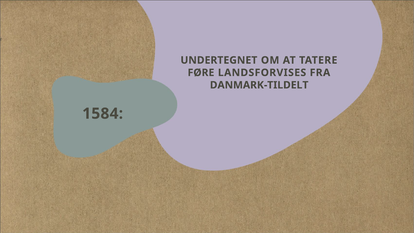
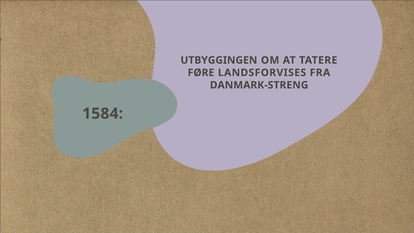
UNDERTEGNET: UNDERTEGNET -> UTBYGGINGEN
DANMARK-TILDELT: DANMARK-TILDELT -> DANMARK-STRENG
